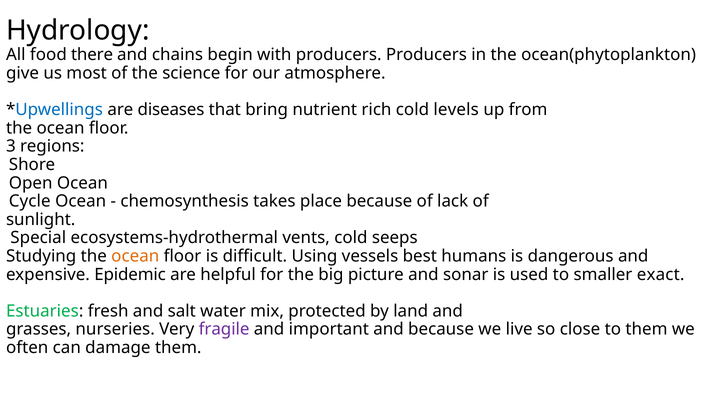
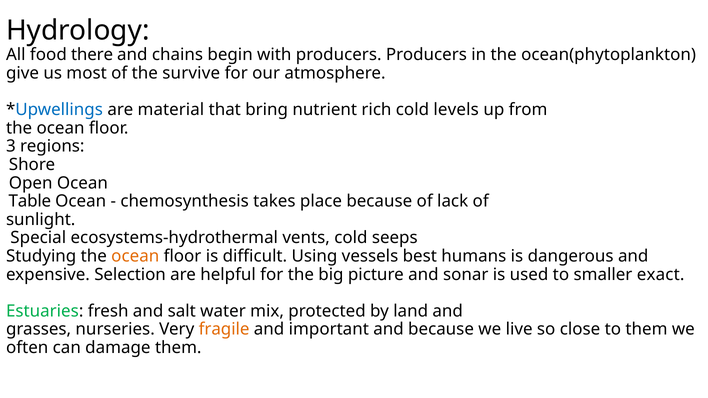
science: science -> survive
diseases: diseases -> material
Cycle: Cycle -> Table
Epidemic: Epidemic -> Selection
fragile colour: purple -> orange
